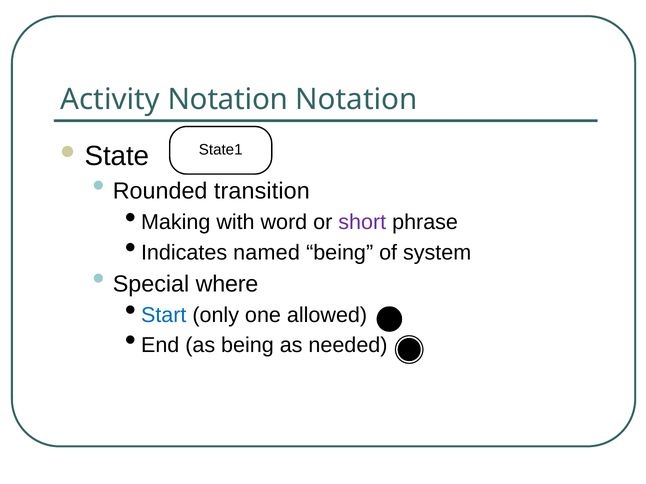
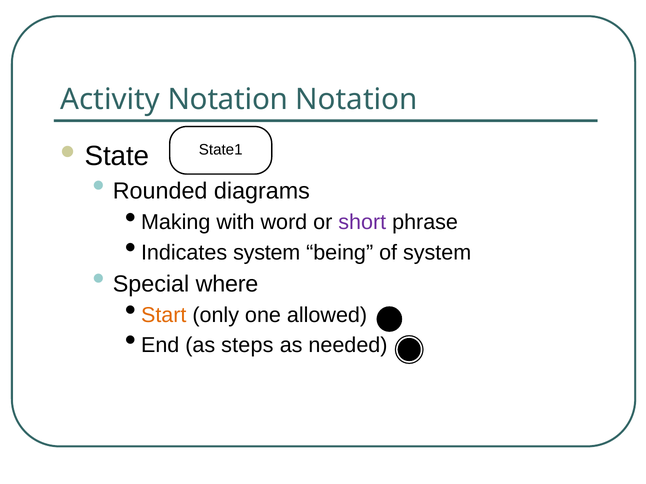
transition: transition -> diagrams
Indicates named: named -> system
Start colour: blue -> orange
as being: being -> steps
